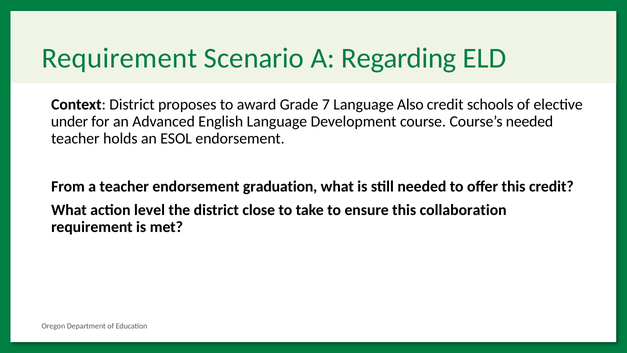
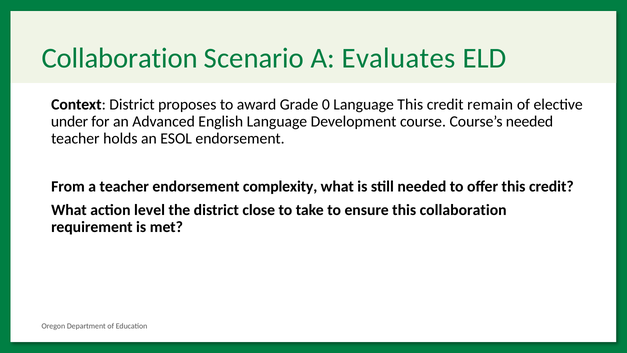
Requirement at (119, 58): Requirement -> Collaboration
Regarding: Regarding -> Evaluates
7: 7 -> 0
Language Also: Also -> This
schools: schools -> remain
graduation: graduation -> complexity
